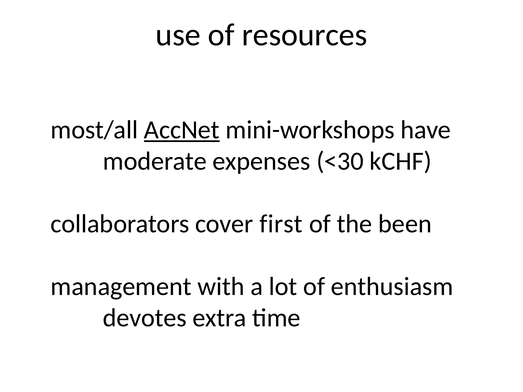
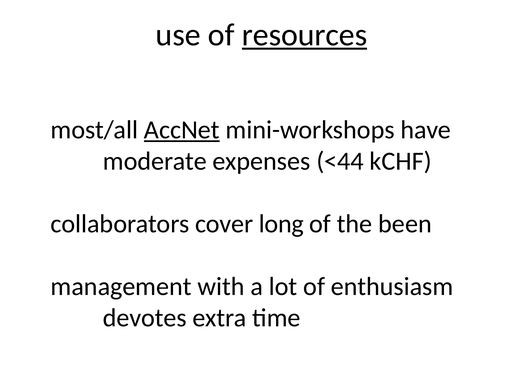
resources underline: none -> present
<30: <30 -> <44
first: first -> long
